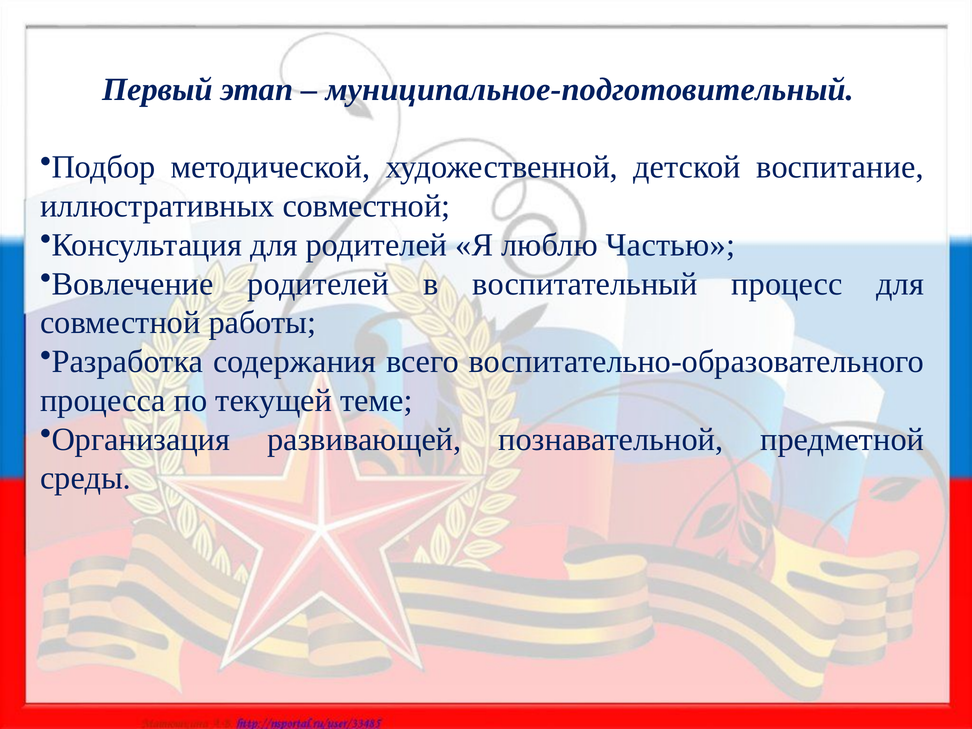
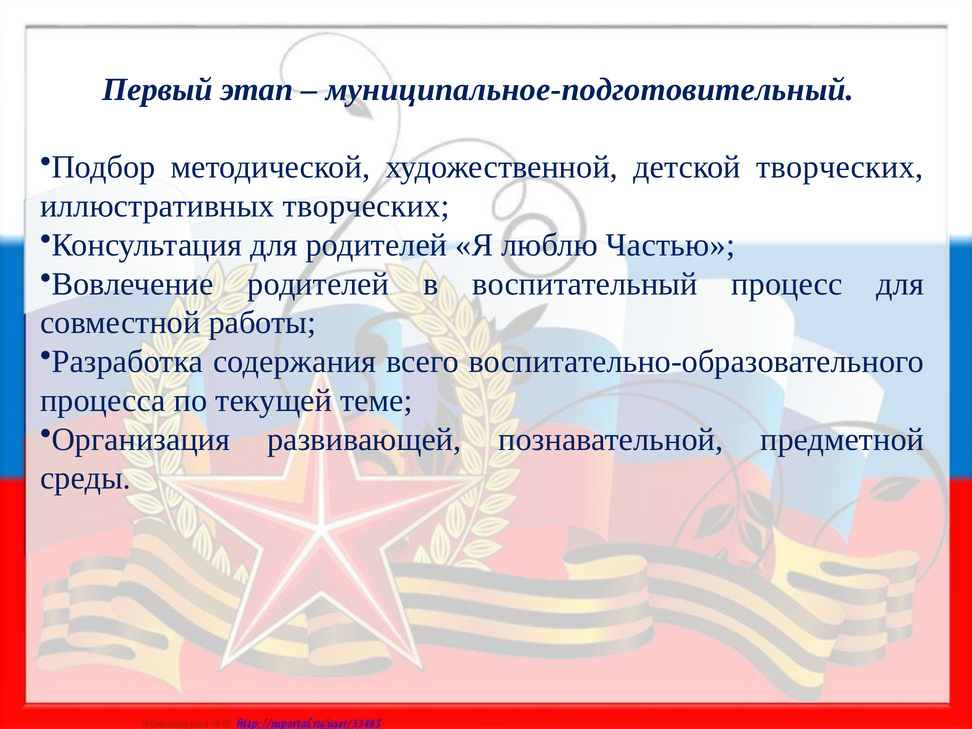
детской воспитание: воспитание -> творческих
иллюстративных совместной: совместной -> творческих
